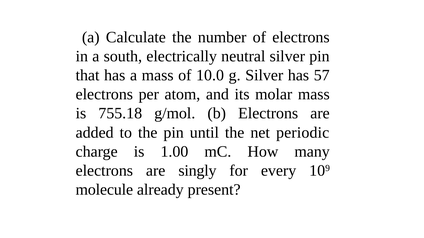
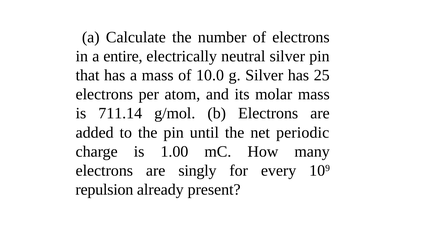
south: south -> entire
57: 57 -> 25
755.18: 755.18 -> 711.14
molecule: molecule -> repulsion
